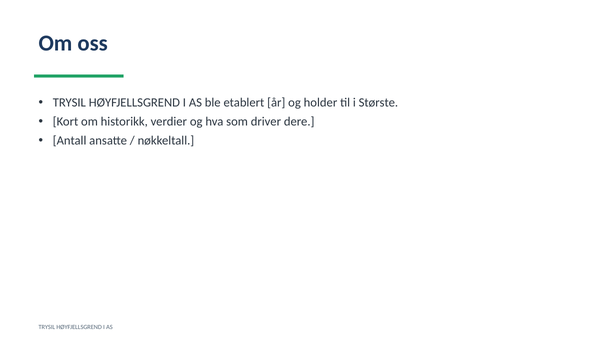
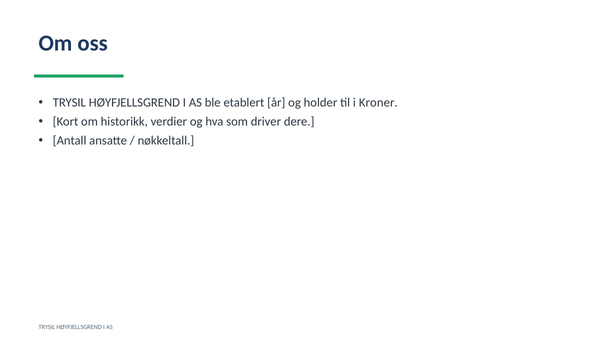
Største: Største -> Kroner
